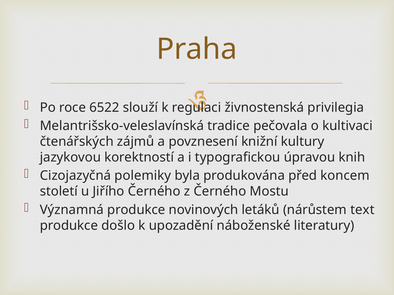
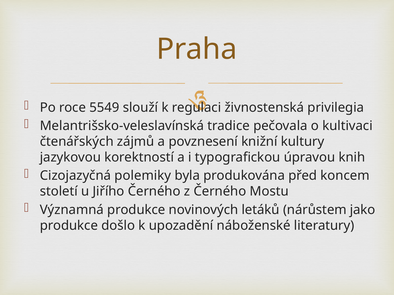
6522: 6522 -> 5549
text: text -> jako
